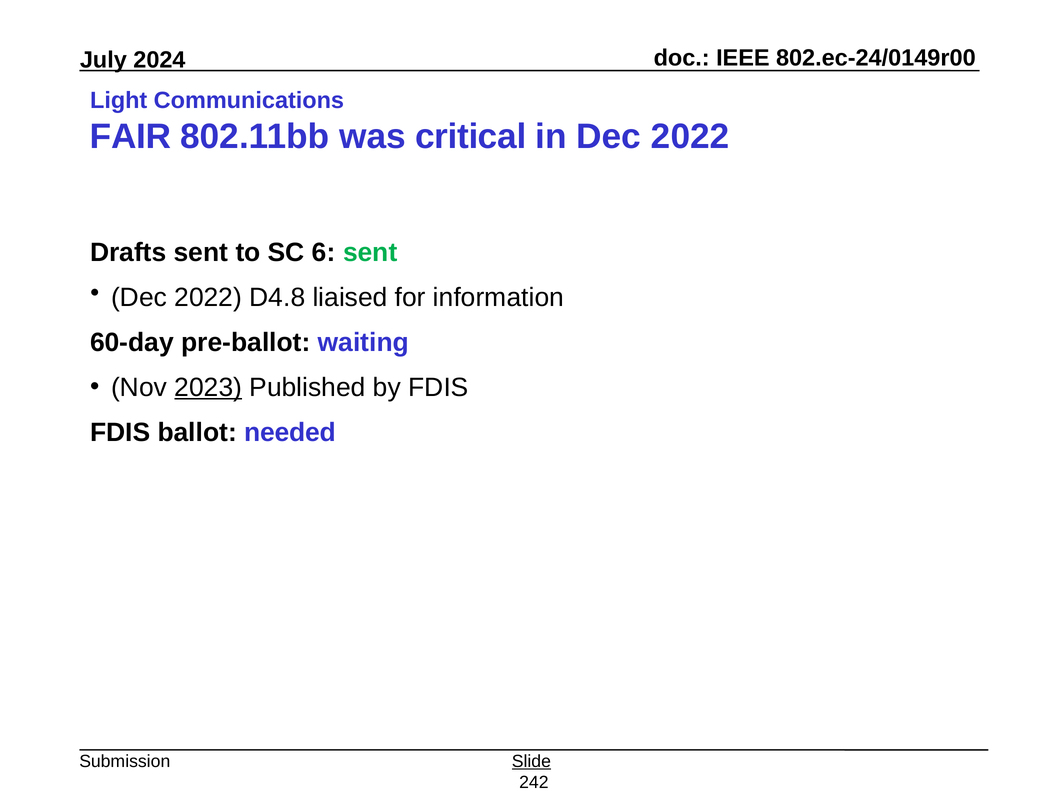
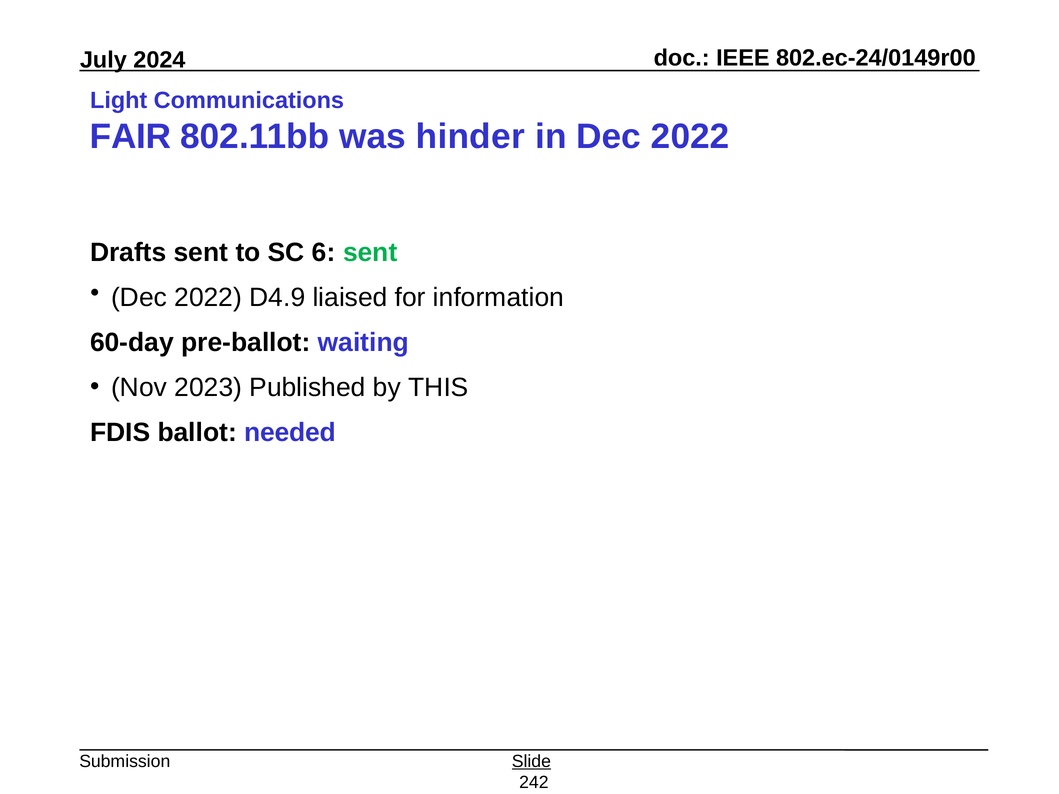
critical: critical -> hinder
D4.8: D4.8 -> D4.9
2023 underline: present -> none
by FDIS: FDIS -> THIS
